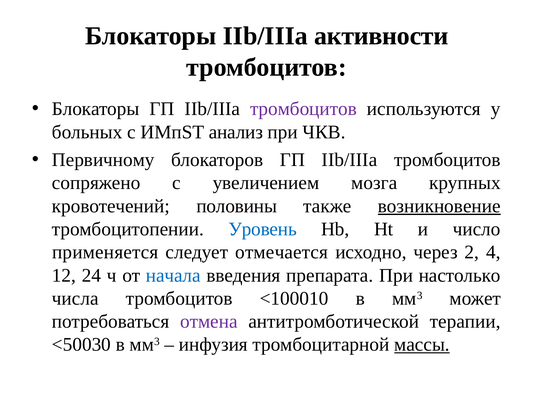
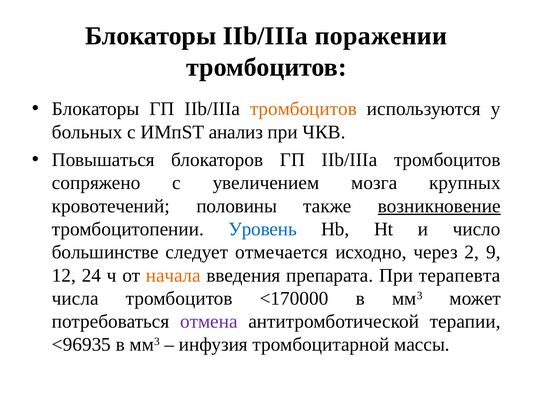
активности: активности -> поражении
тромбоцитов at (304, 109) colour: purple -> orange
Первичному: Первичному -> Повышаться
применяется: применяется -> большинстве
4: 4 -> 9
начала colour: blue -> orange
настолько: настолько -> терапевта
<100010: <100010 -> <170000
<50030: <50030 -> <96935
массы underline: present -> none
